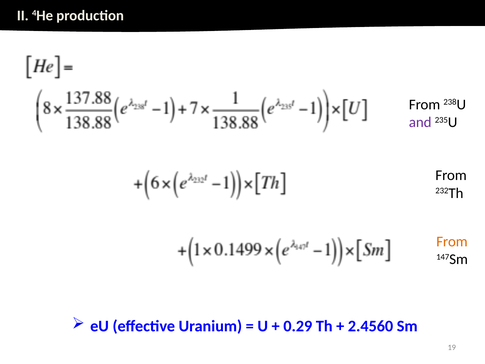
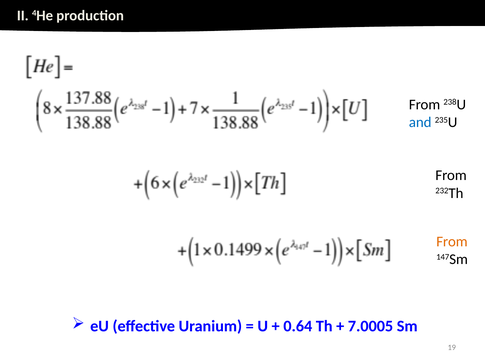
and colour: purple -> blue
0.29: 0.29 -> 0.64
2.4560: 2.4560 -> 7.0005
